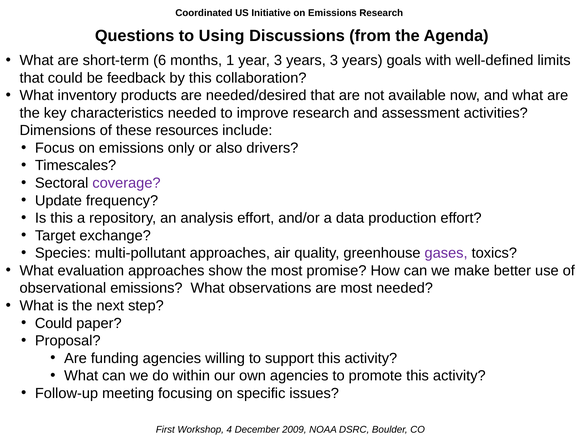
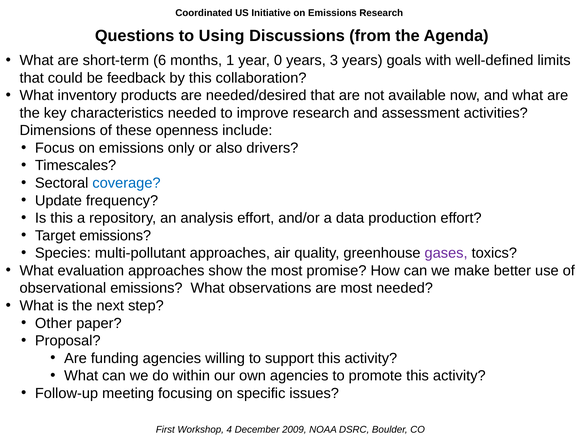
year 3: 3 -> 0
resources: resources -> openness
coverage colour: purple -> blue
Target exchange: exchange -> emissions
Could at (54, 323): Could -> Other
